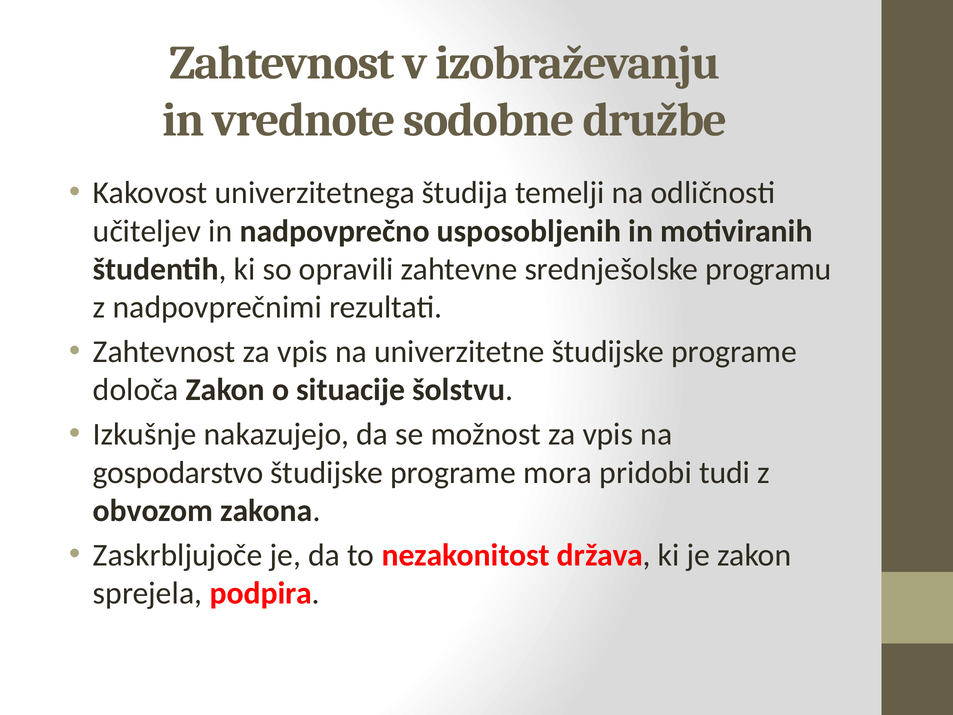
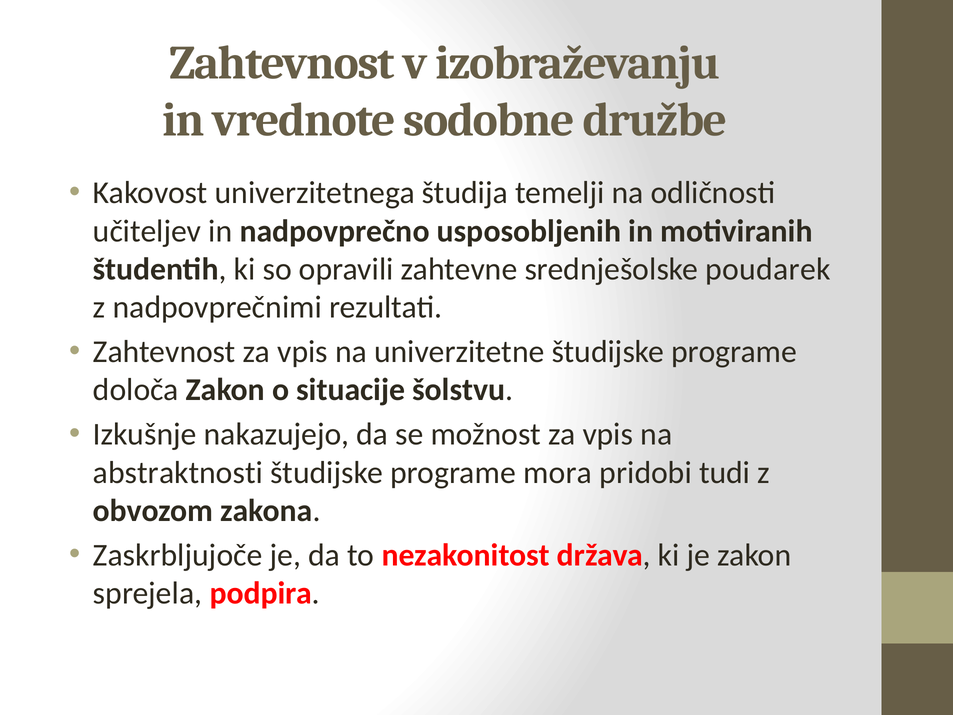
programu: programu -> poudarek
gospodarstvo: gospodarstvo -> abstraktnosti
